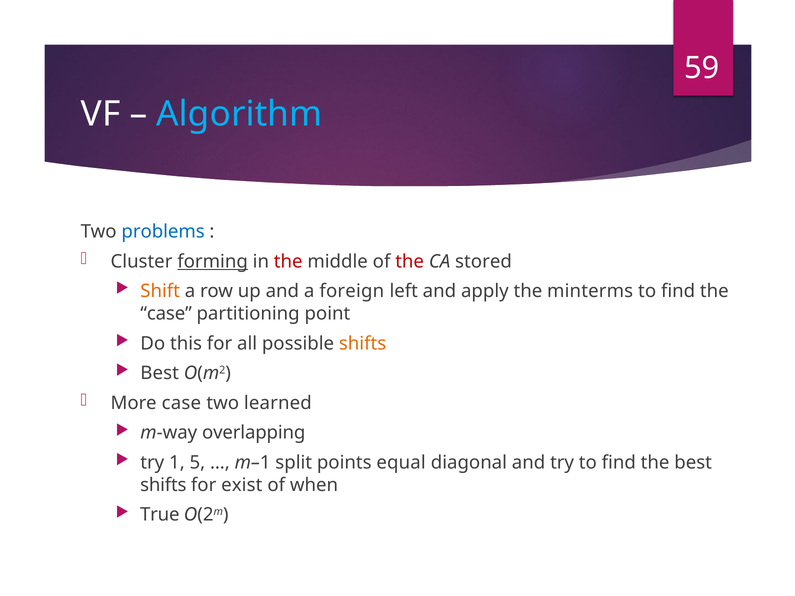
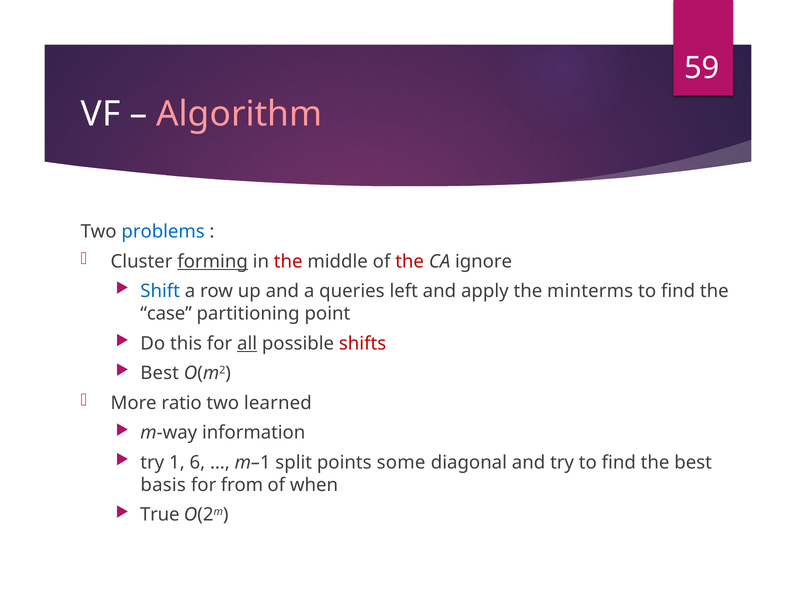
Algorithm colour: light blue -> pink
stored: stored -> ignore
Shift colour: orange -> blue
foreign: foreign -> queries
all underline: none -> present
shifts at (363, 344) colour: orange -> red
More case: case -> ratio
overlapping: overlapping -> information
5: 5 -> 6
equal: equal -> some
shifts at (163, 485): shifts -> basis
exist: exist -> from
